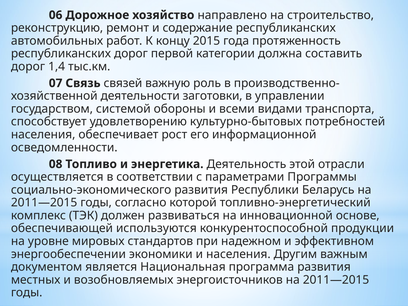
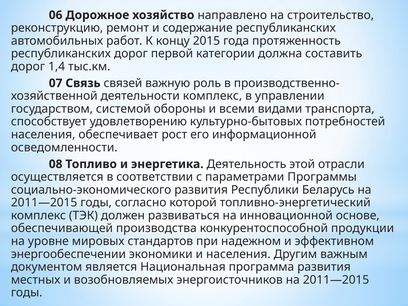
деятельности заготовки: заготовки -> комплекс
используются: используются -> производства
